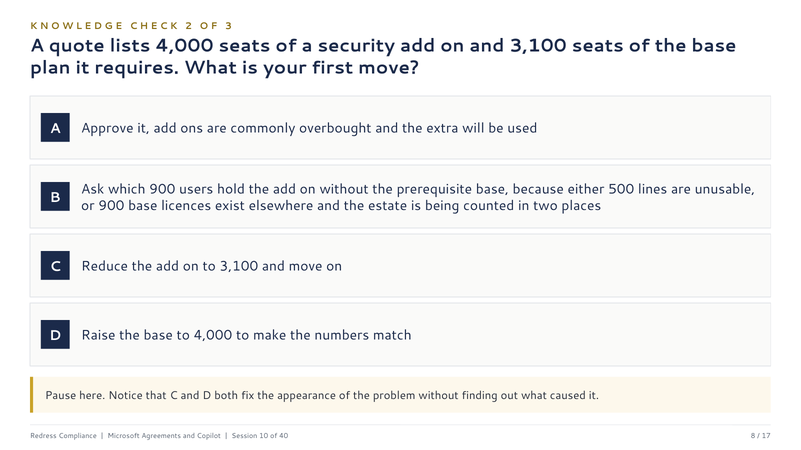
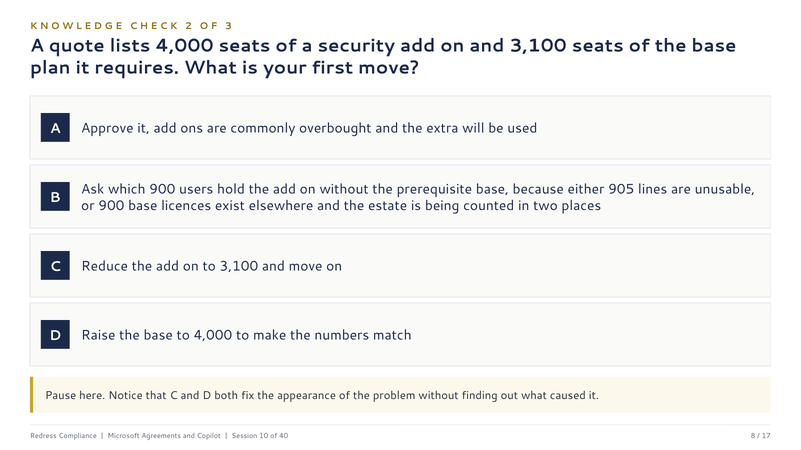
500: 500 -> 905
